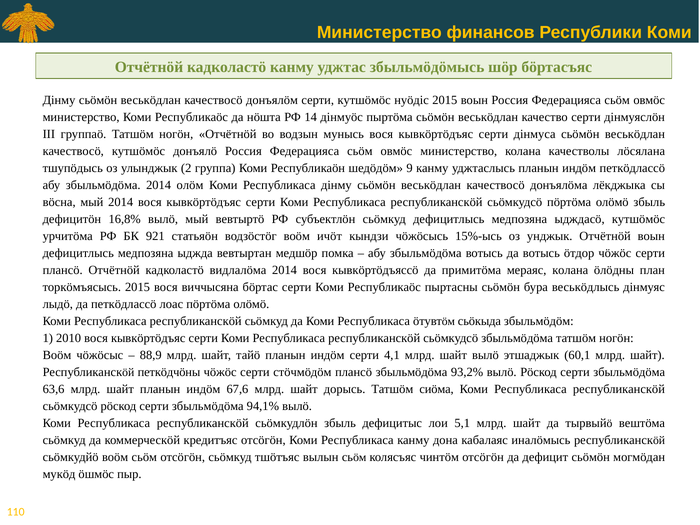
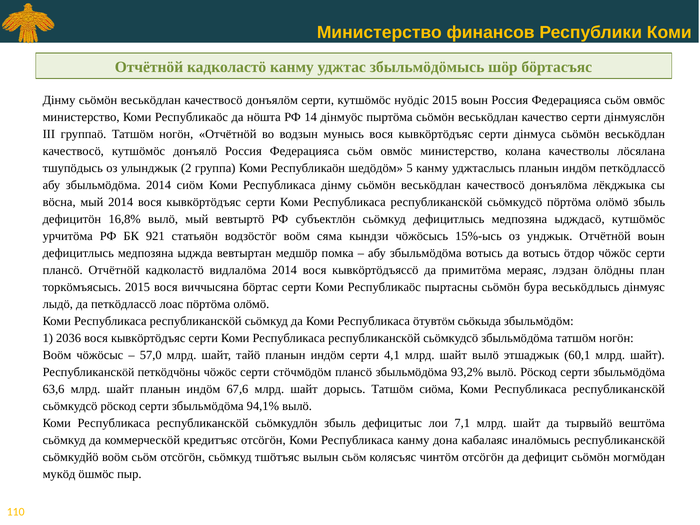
9: 9 -> 5
олӧм: олӧм -> сиӧм
ичӧт: ичӧт -> сяма
мераяс колана: колана -> лэдзан
2010: 2010 -> 2036
88,9: 88,9 -> 57,0
5,1: 5,1 -> 7,1
